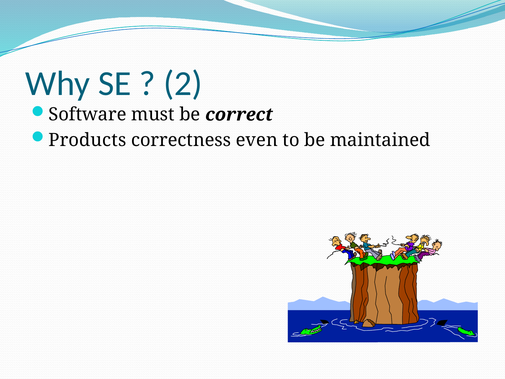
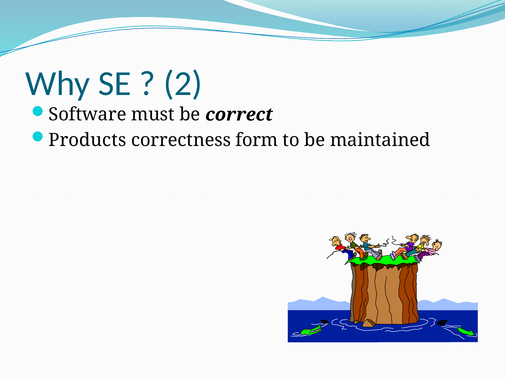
even: even -> form
